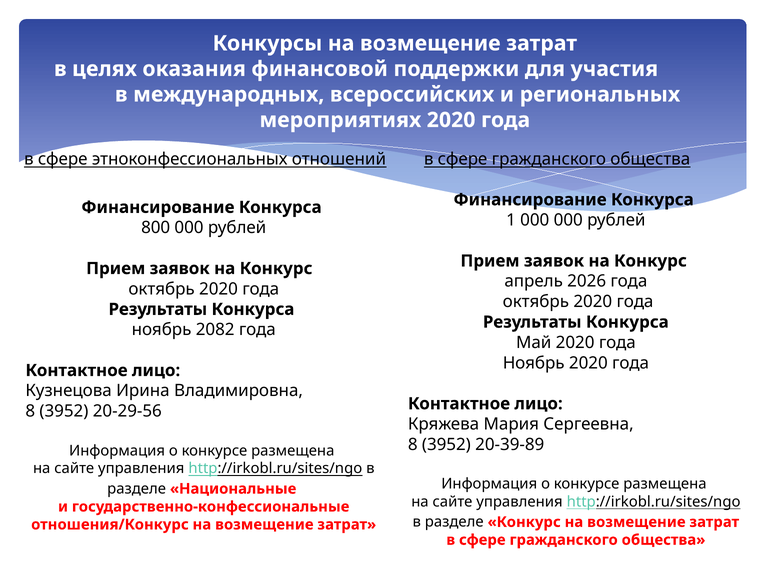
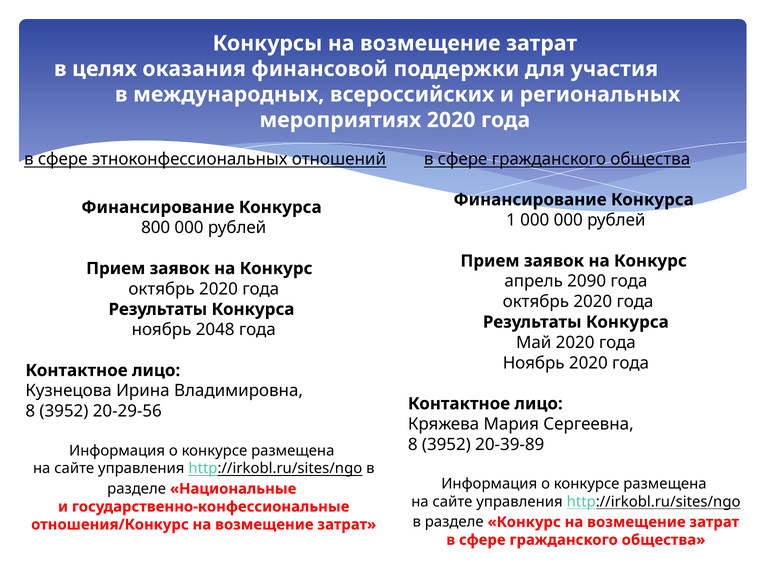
2026: 2026 -> 2090
2082: 2082 -> 2048
